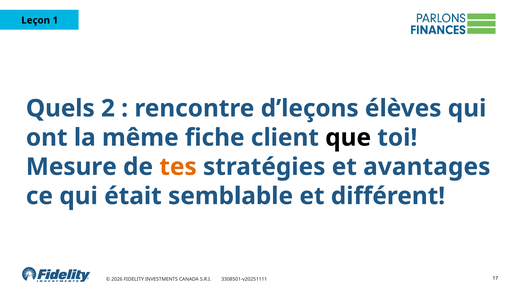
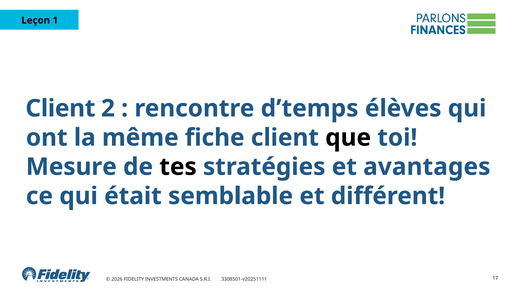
Quels at (60, 109): Quels -> Client
d’leçons: d’leçons -> d’temps
tes colour: orange -> black
